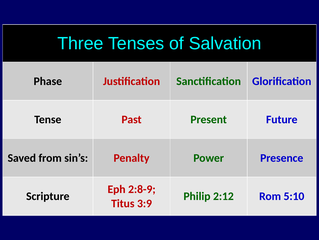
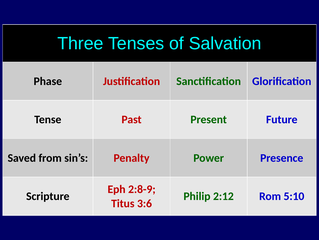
3:9: 3:9 -> 3:6
